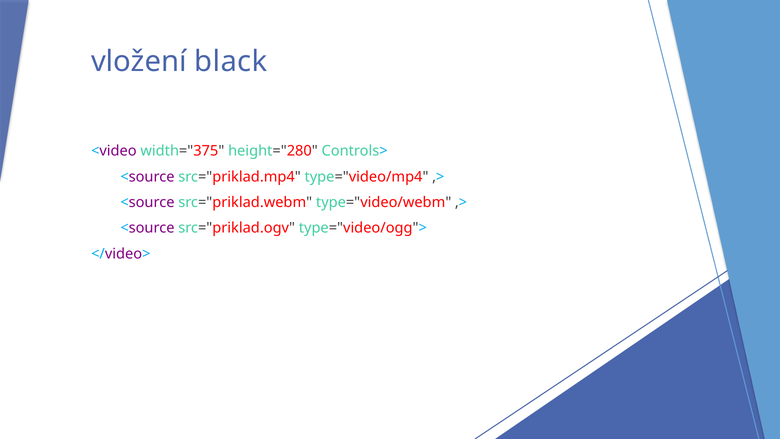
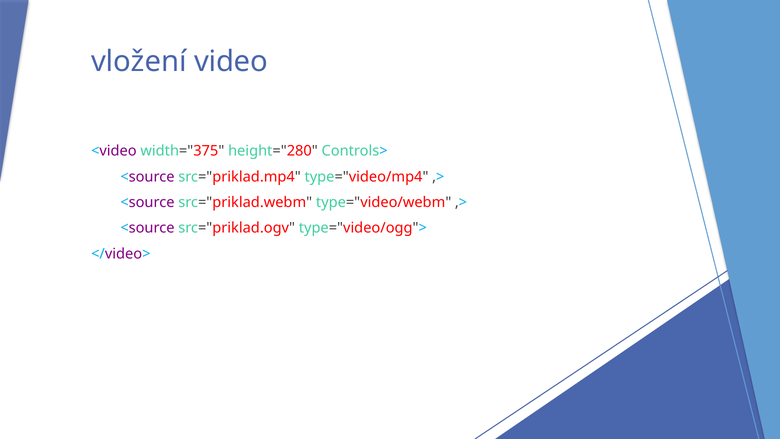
black: black -> video
